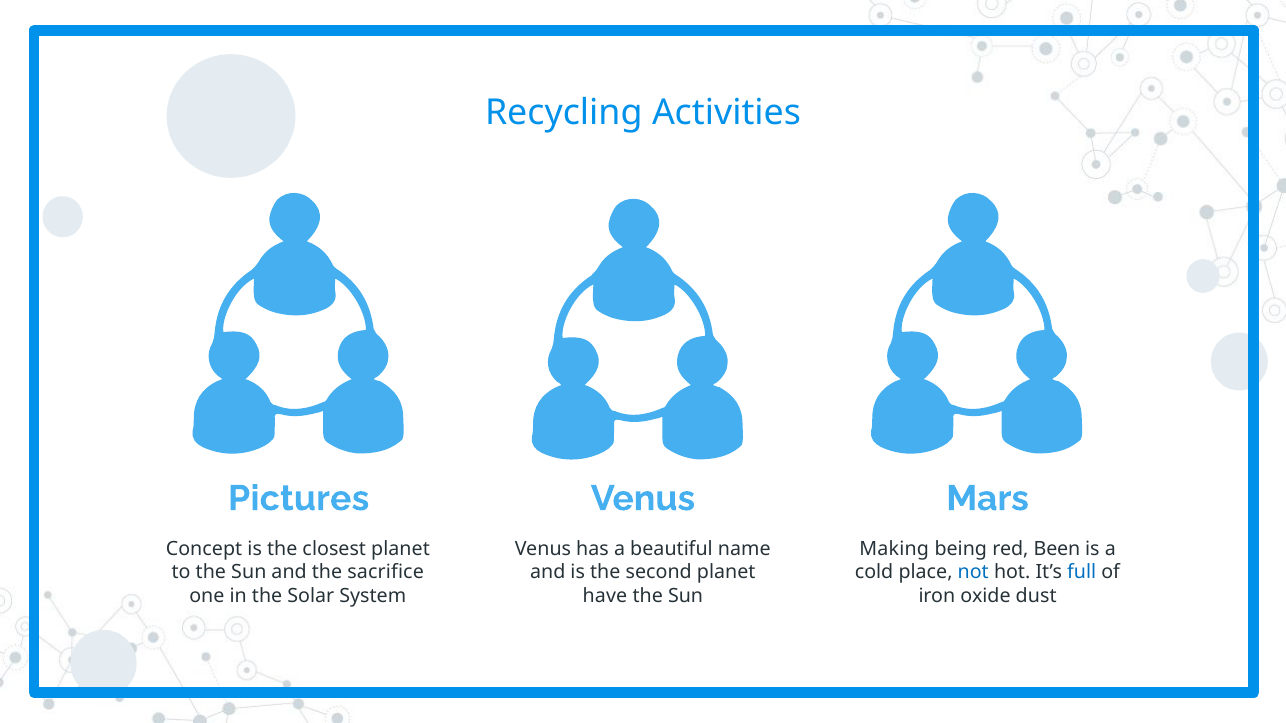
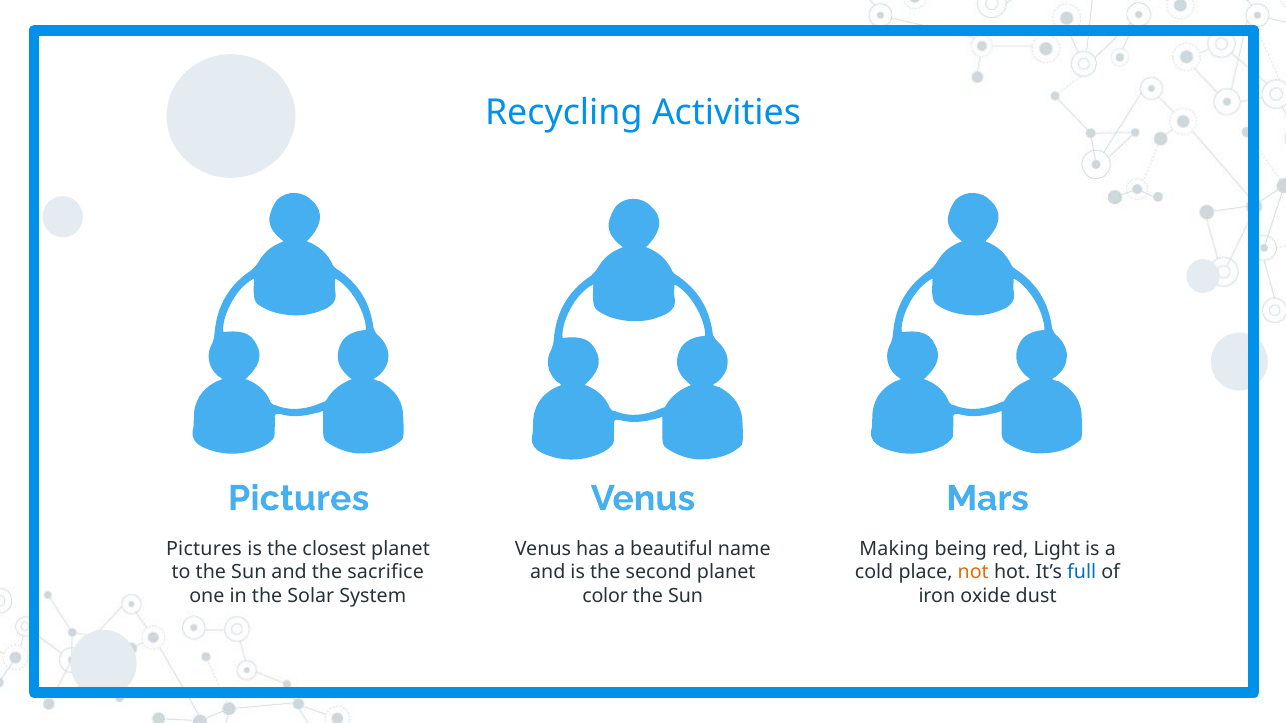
Concept at (204, 549): Concept -> Pictures
Been: Been -> Light
not colour: blue -> orange
have: have -> color
